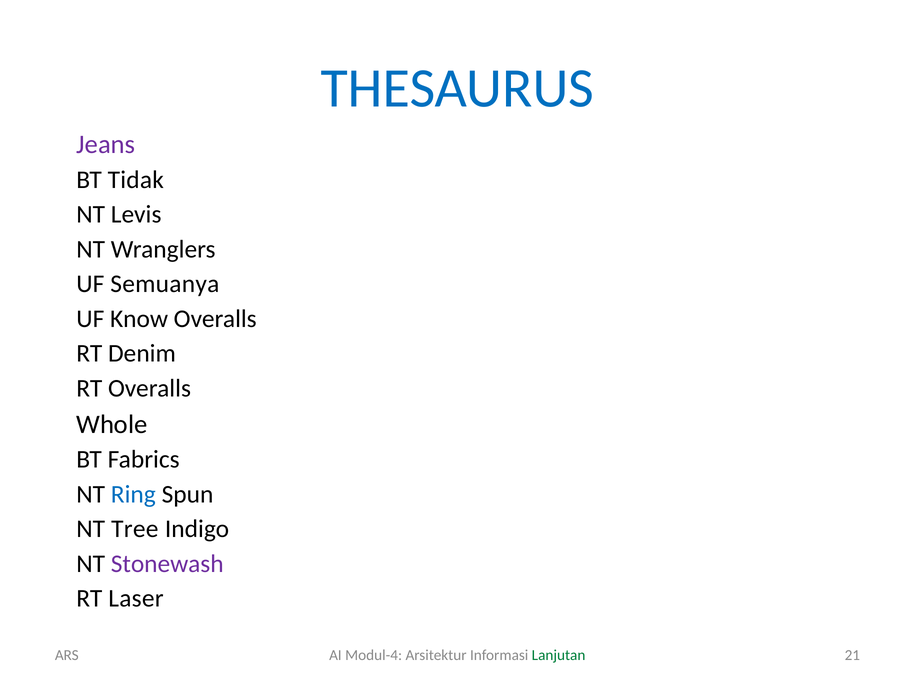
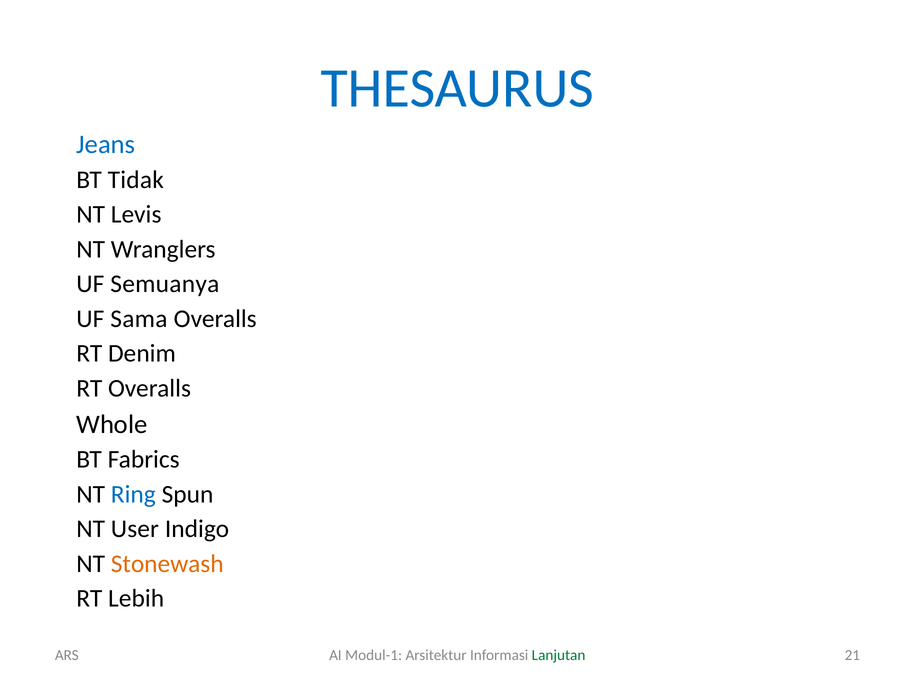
Jeans colour: purple -> blue
Know: Know -> Sama
Tree: Tree -> User
Stonewash colour: purple -> orange
Laser: Laser -> Lebih
Modul-4: Modul-4 -> Modul-1
